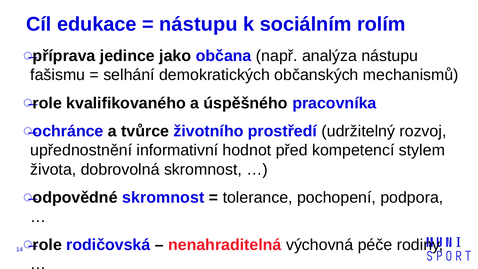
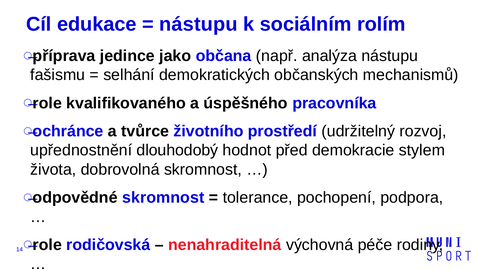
informativní: informativní -> dlouhodobý
kompetencí: kompetencí -> demokracie
